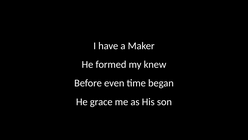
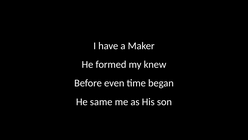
grace: grace -> same
